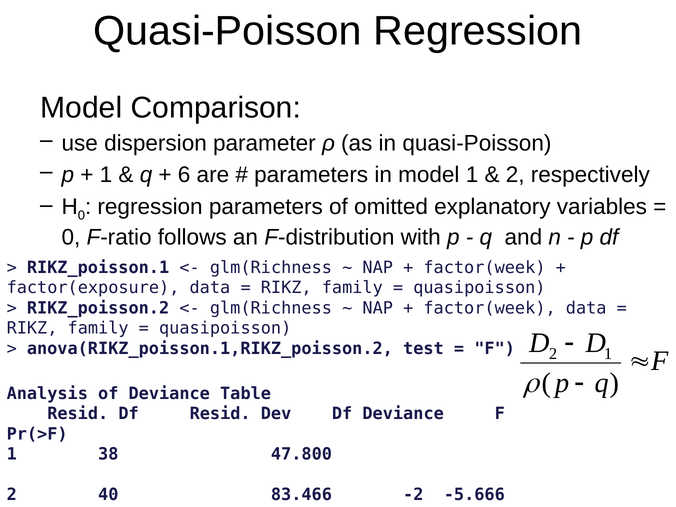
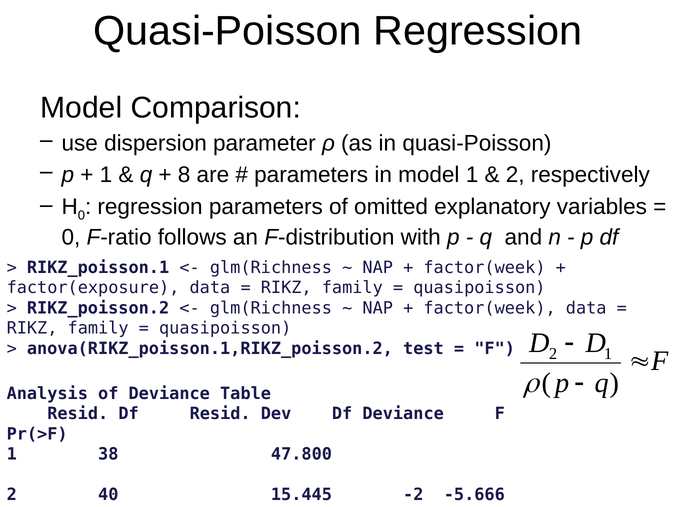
6: 6 -> 8
83.466: 83.466 -> 15.445
